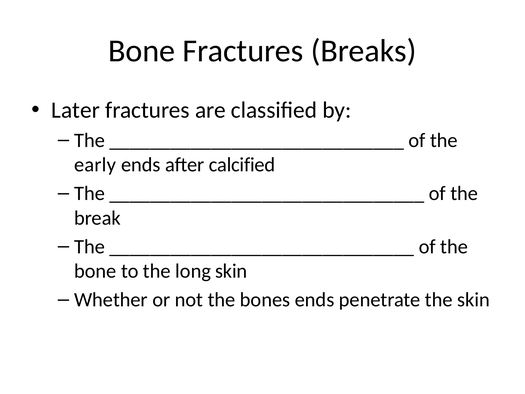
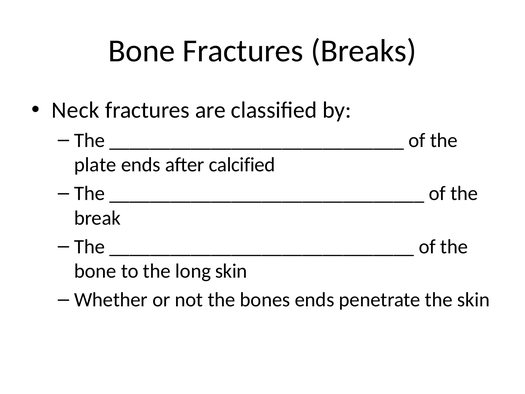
Later: Later -> Neck
early: early -> plate
